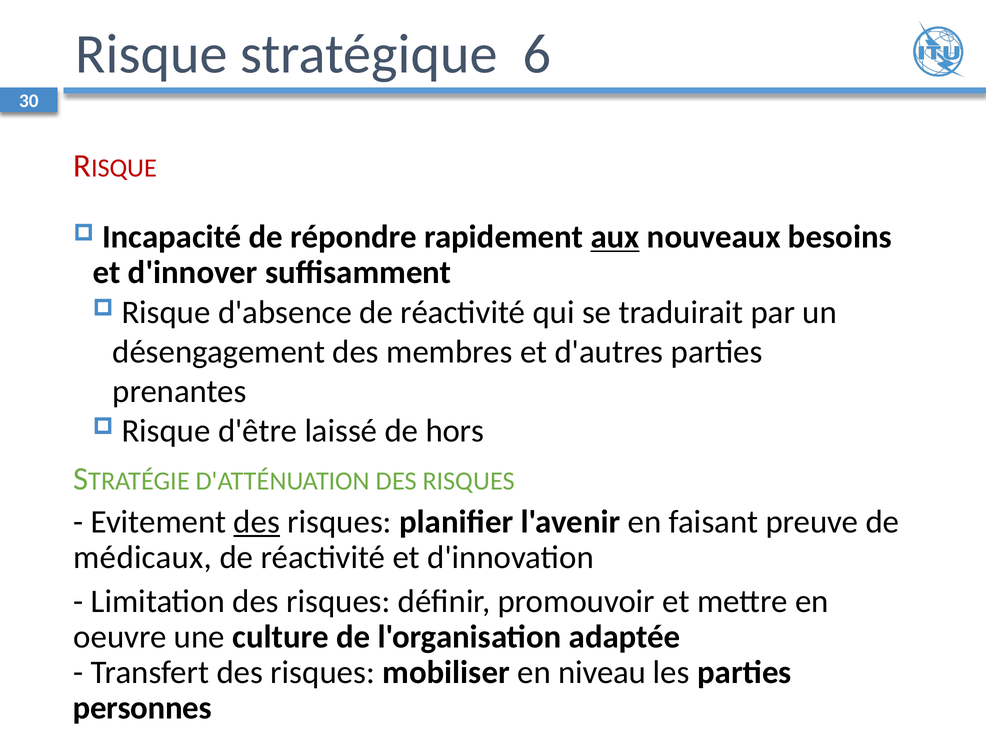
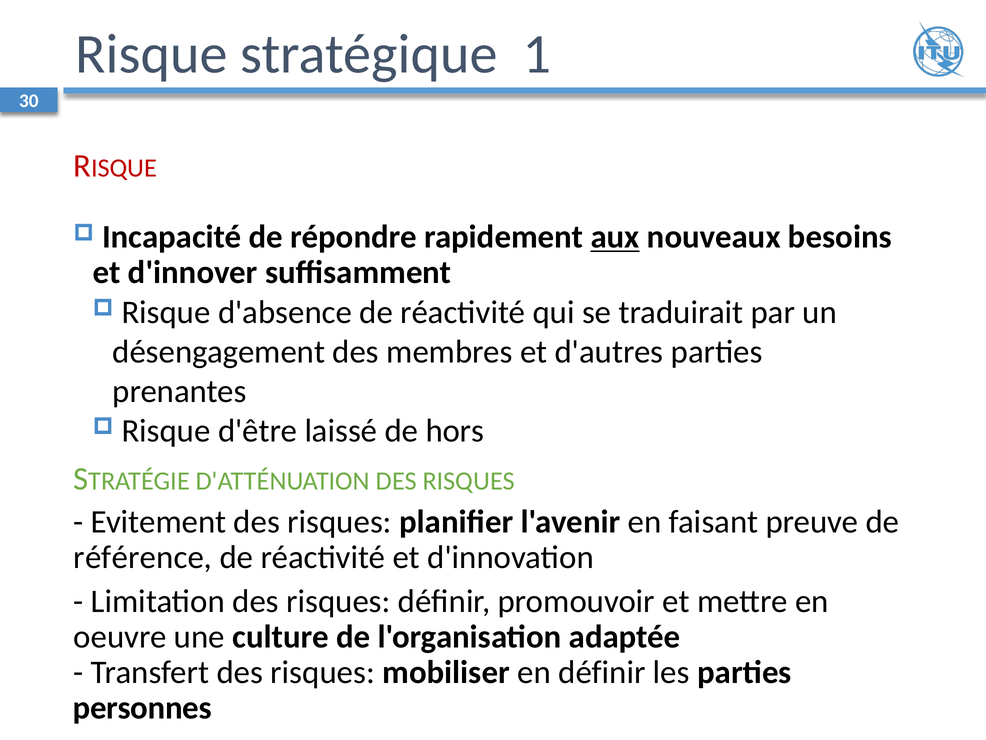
6: 6 -> 1
des at (257, 522) underline: present -> none
médicaux: médicaux -> référence
en niveau: niveau -> définir
